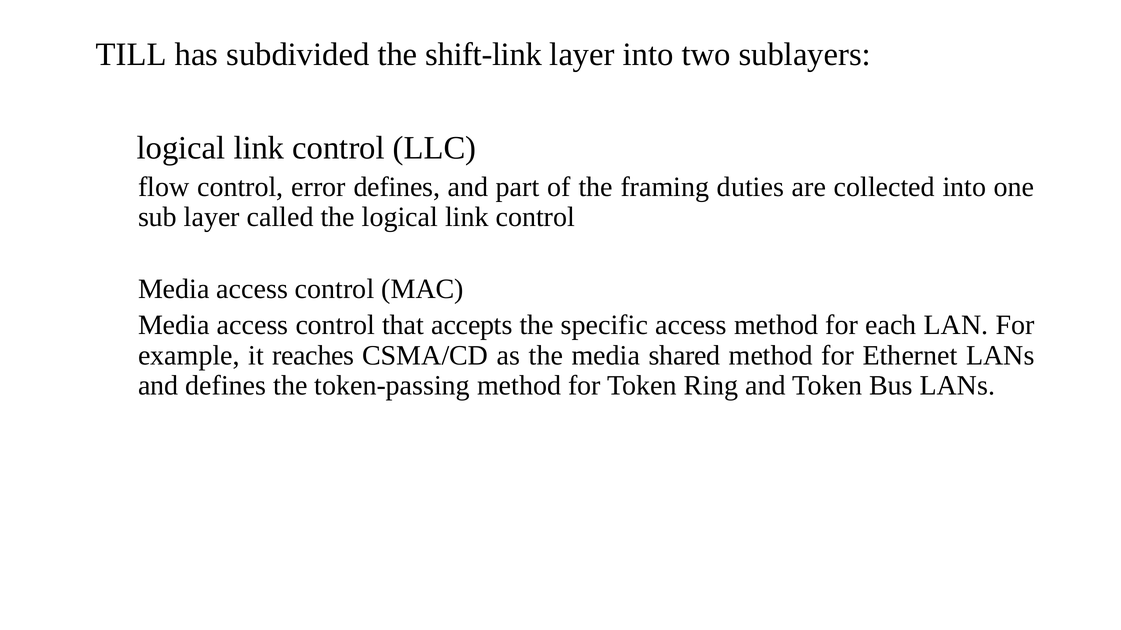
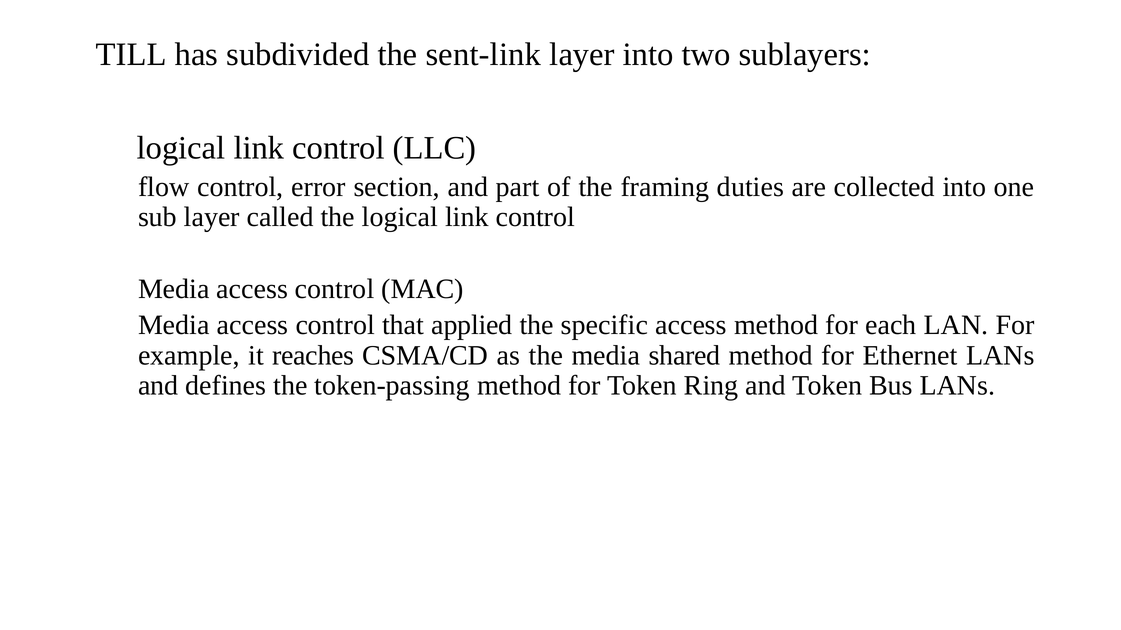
shift-link: shift-link -> sent-link
error defines: defines -> section
accepts: accepts -> applied
